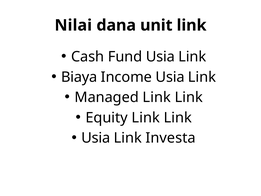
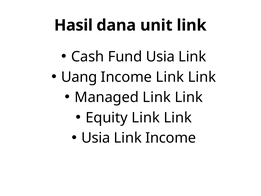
Nilai: Nilai -> Hasil
Biaya: Biaya -> Uang
Income Usia: Usia -> Link
Link Investa: Investa -> Income
